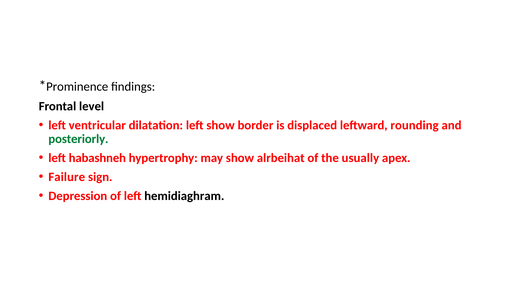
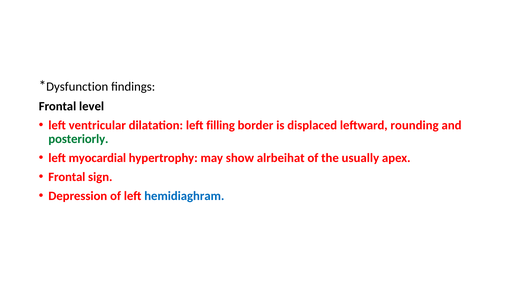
Prominence: Prominence -> Dysfunction
left show: show -> filling
habashneh: habashneh -> myocardial
Failure at (67, 177): Failure -> Frontal
hemidiaghram colour: black -> blue
